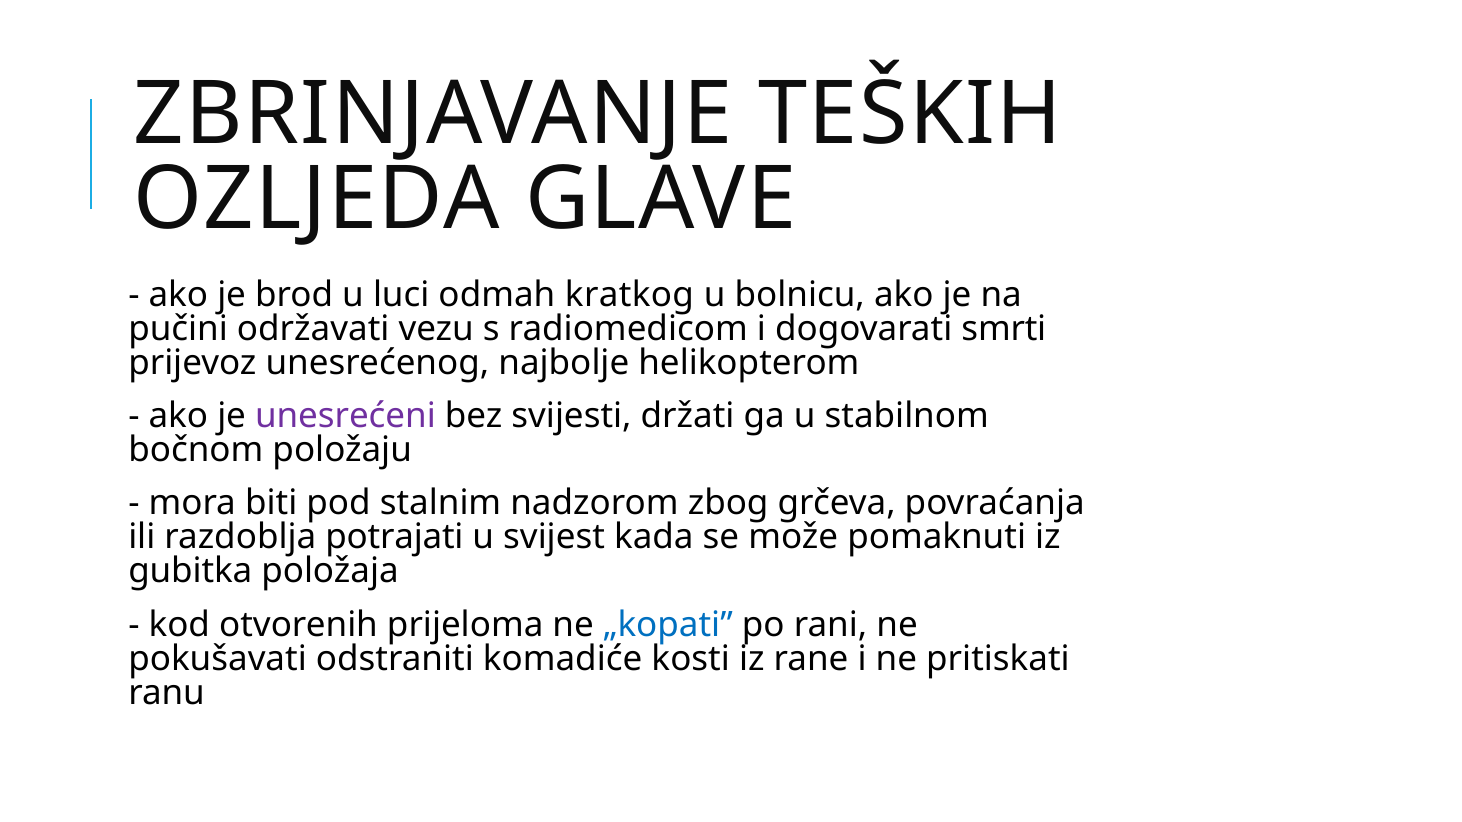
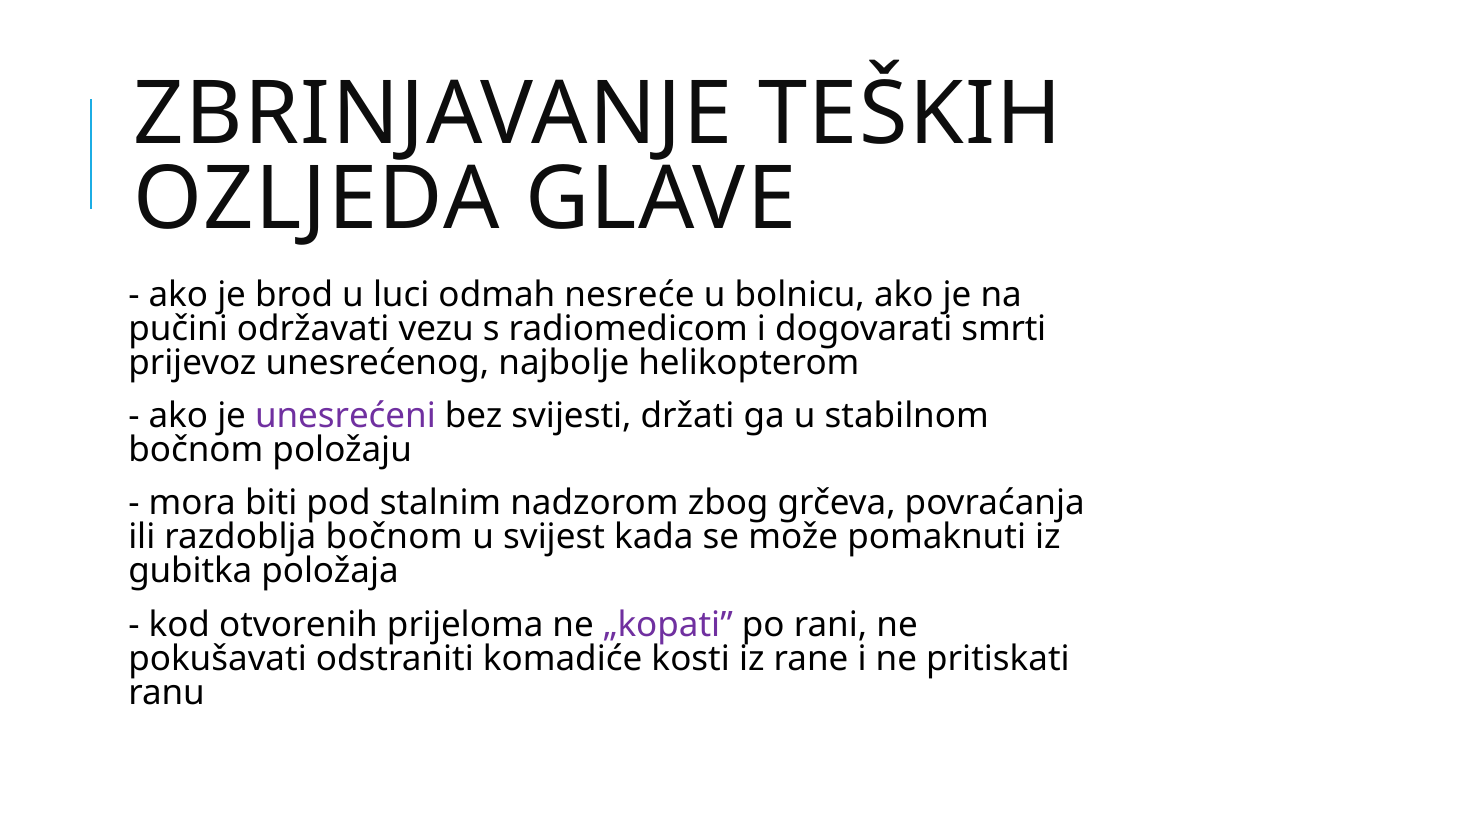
kratkog: kratkog -> nesreće
razdoblja potrajati: potrajati -> bočnom
„kopati colour: blue -> purple
